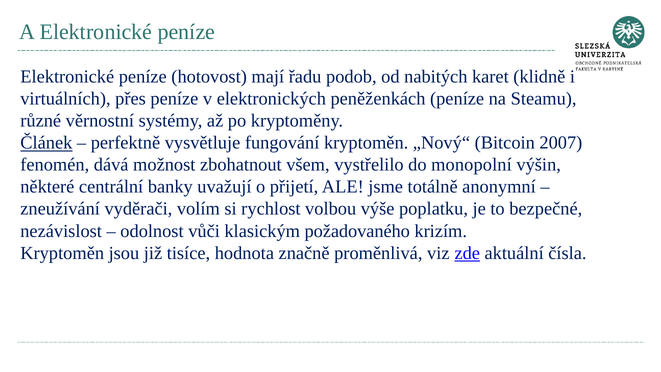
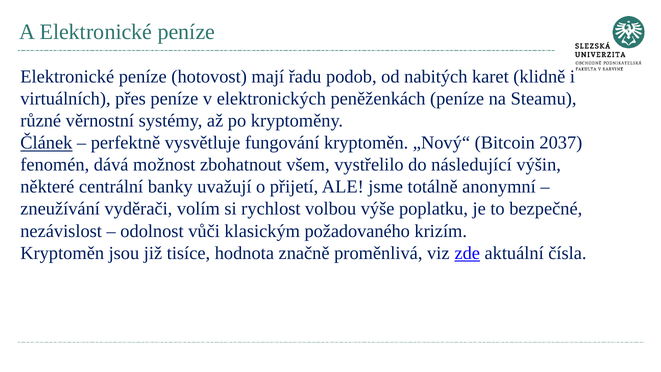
2007: 2007 -> 2037
monopolní: monopolní -> následující
